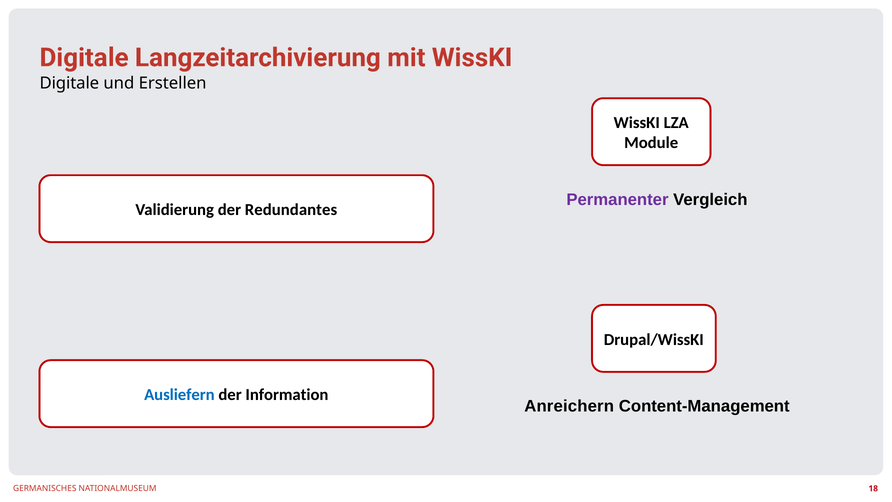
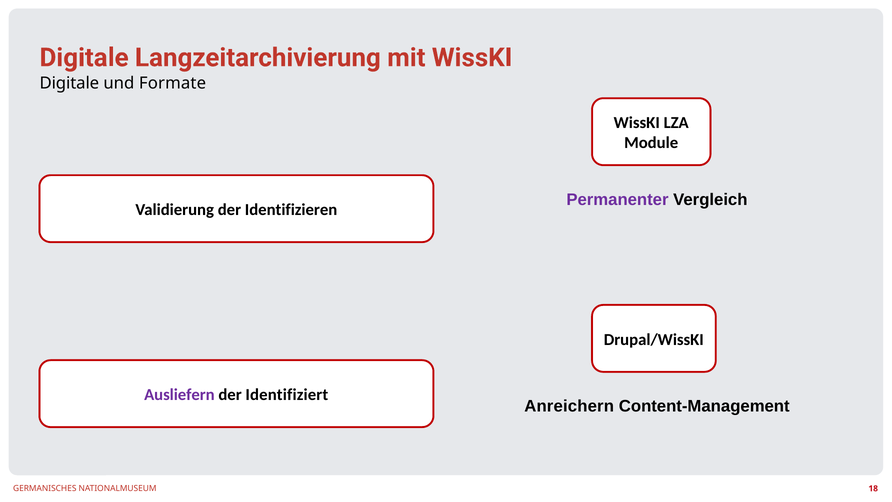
Erstellen: Erstellen -> Formate
Redundantes: Redundantes -> Identifizieren
Ausliefern colour: blue -> purple
Information: Information -> Identifiziert
